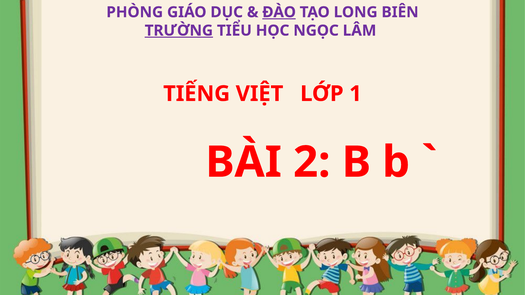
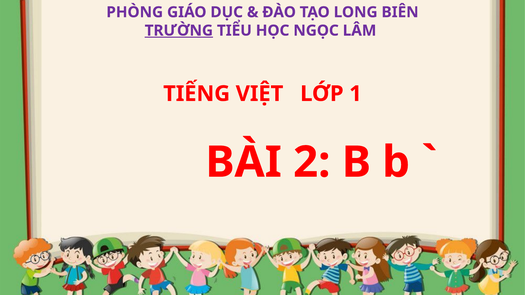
ĐÀO underline: present -> none
